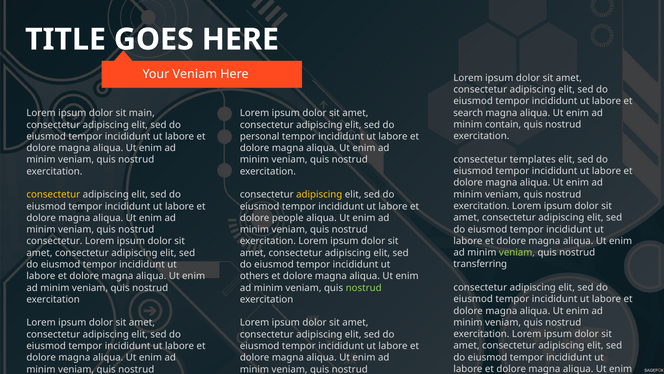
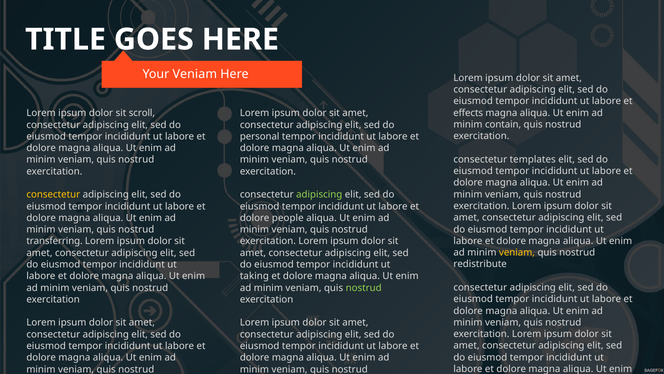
search: search -> effects
main: main -> scroll
adipiscing at (319, 194) colour: yellow -> light green
consectetur at (54, 241): consectetur -> transferring
veniam at (517, 252) colour: light green -> yellow
transferring: transferring -> redistribute
others: others -> taking
